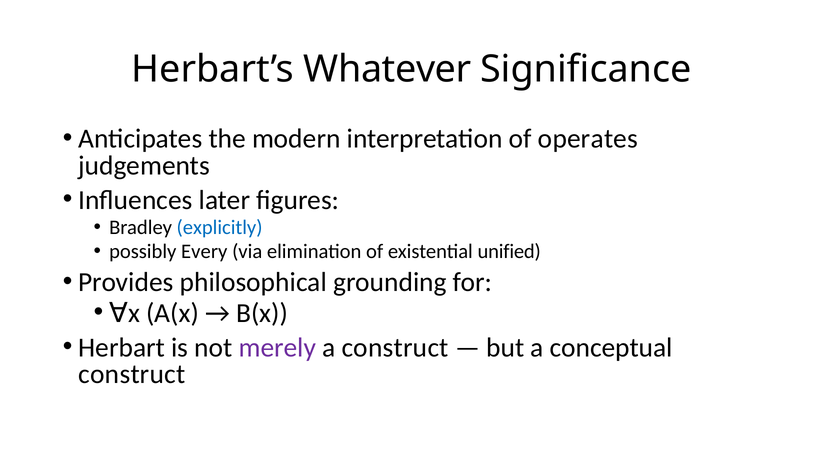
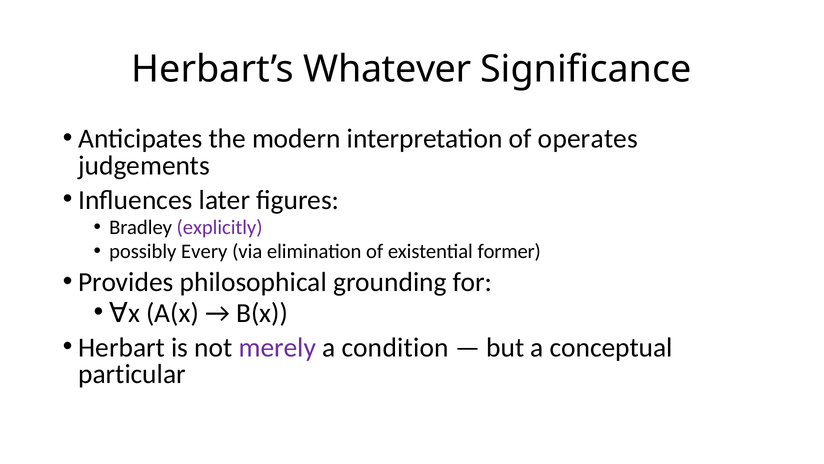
explicitly colour: blue -> purple
unified: unified -> former
a construct: construct -> condition
construct at (132, 374): construct -> particular
